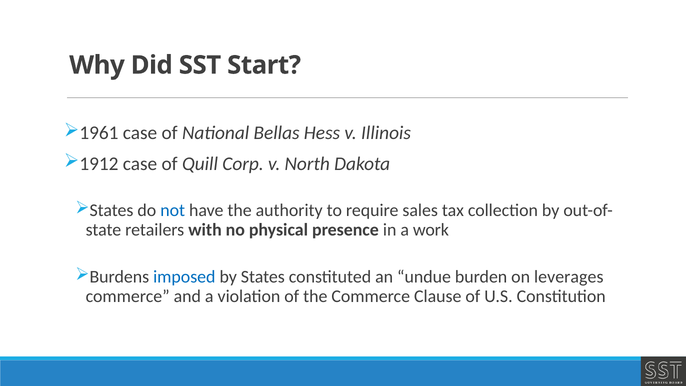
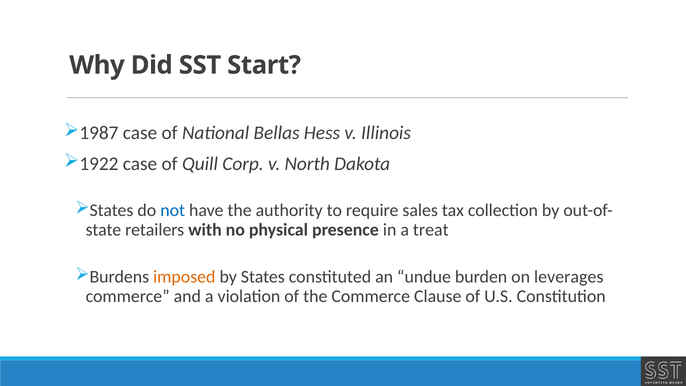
1961: 1961 -> 1987
1912: 1912 -> 1922
work: work -> treat
imposed colour: blue -> orange
